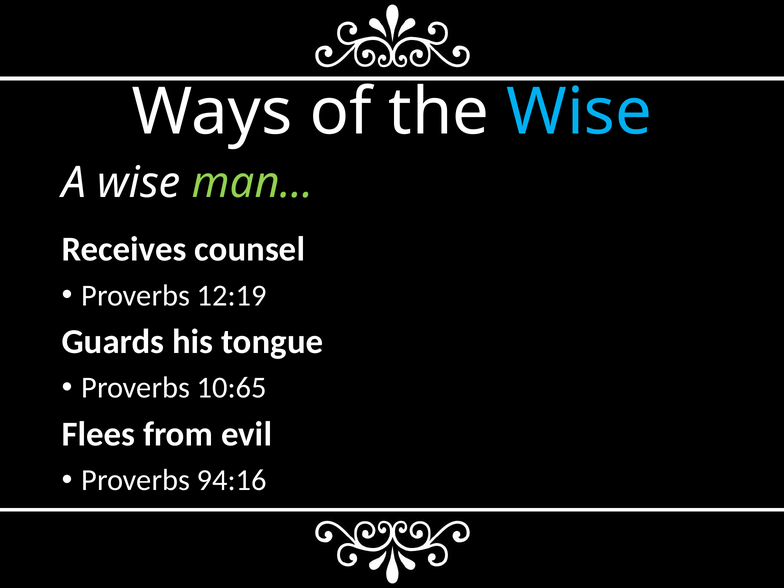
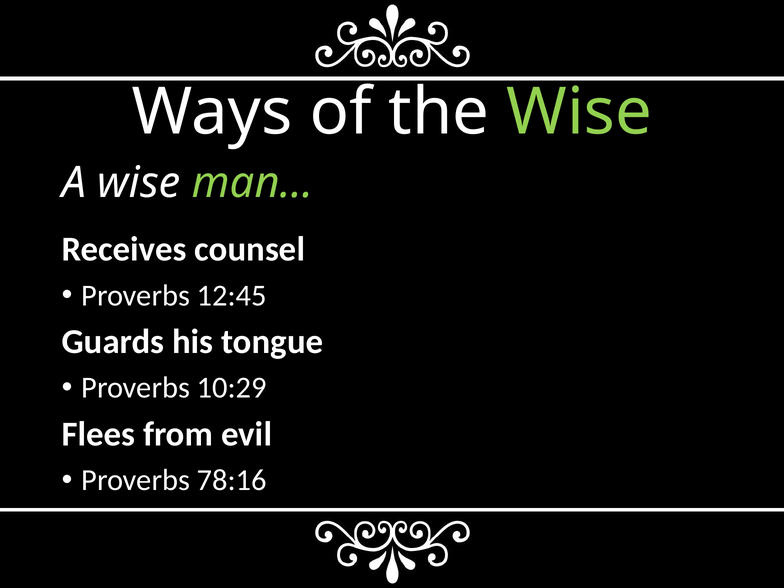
Wise at (579, 112) colour: light blue -> light green
12:19: 12:19 -> 12:45
10:65: 10:65 -> 10:29
94:16: 94:16 -> 78:16
